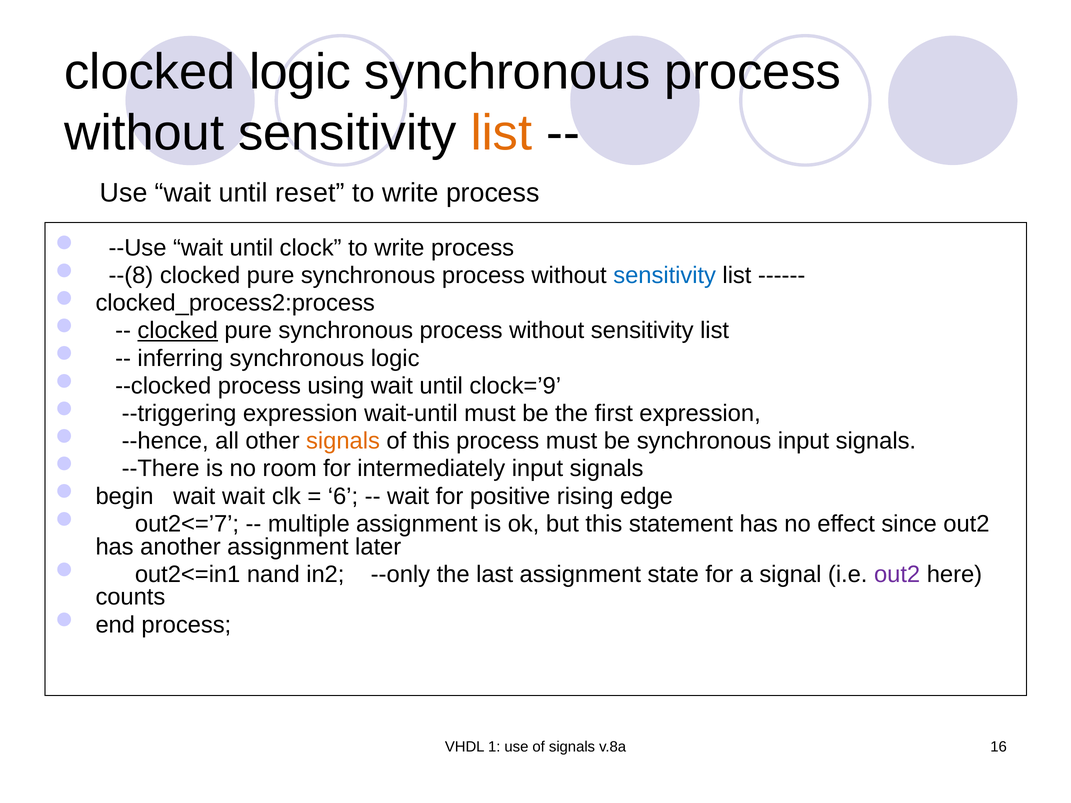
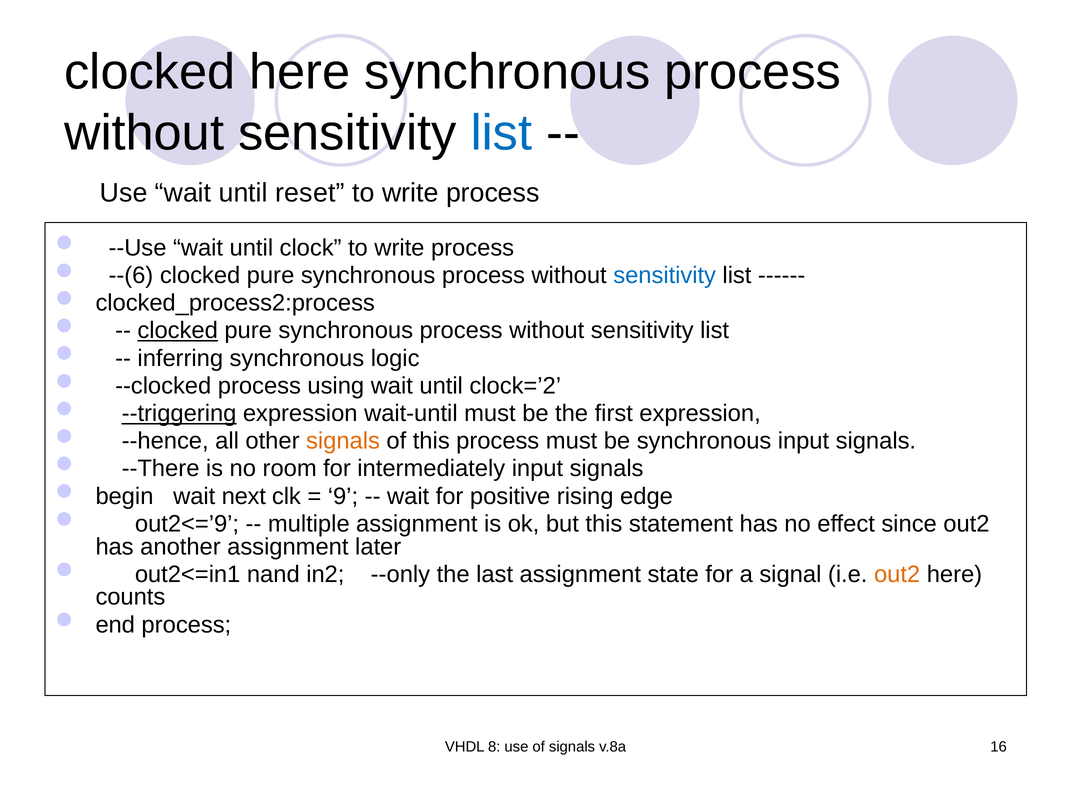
clocked logic: logic -> here
list at (501, 133) colour: orange -> blue
--(8: --(8 -> --(6
clock=’9: clock=’9 -> clock=’2
--triggering underline: none -> present
wait wait: wait -> next
6: 6 -> 9
out2<=’7: out2<=’7 -> out2<=’9
out2 at (897, 574) colour: purple -> orange
1: 1 -> 8
